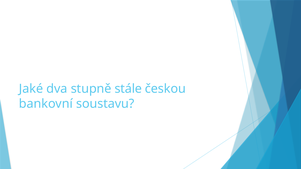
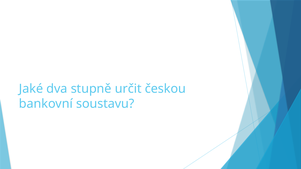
stále: stále -> určit
